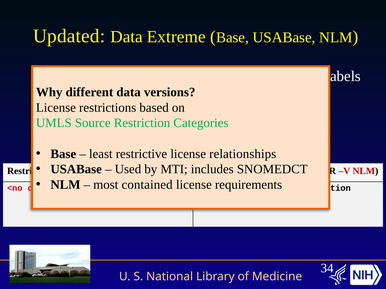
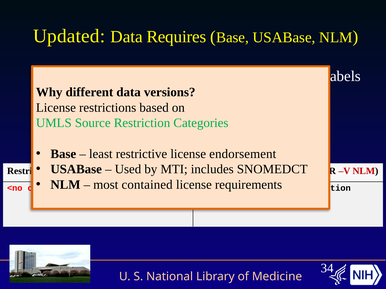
Extreme: Extreme -> Requires
relationships: relationships -> endorsement
